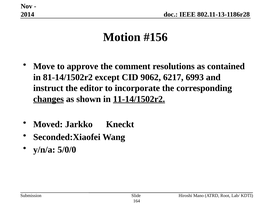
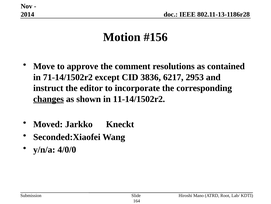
81-14/1502r2: 81-14/1502r2 -> 71-14/1502r2
9062: 9062 -> 3836
6993: 6993 -> 2953
11-14/1502r2 underline: present -> none
5/0/0: 5/0/0 -> 4/0/0
